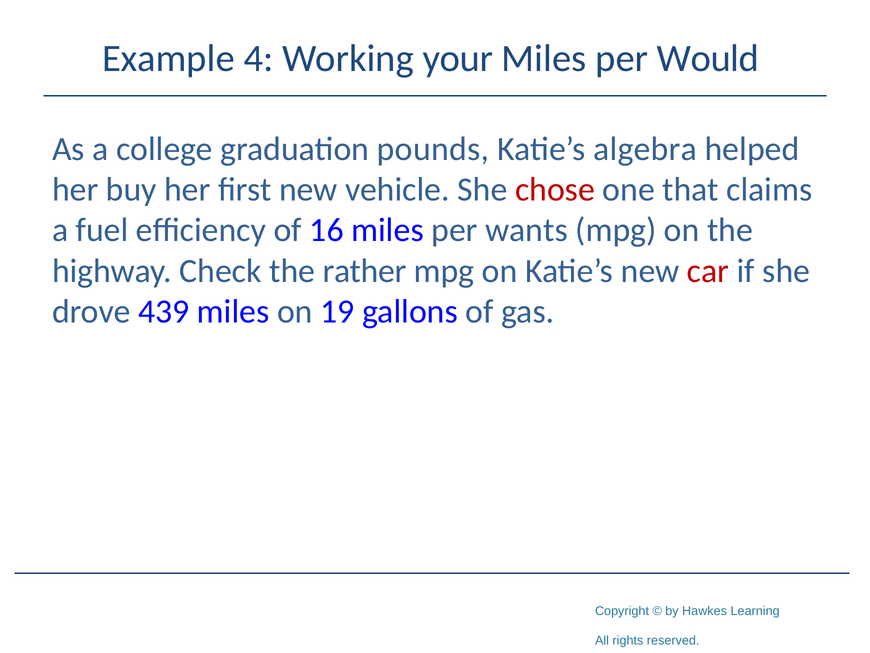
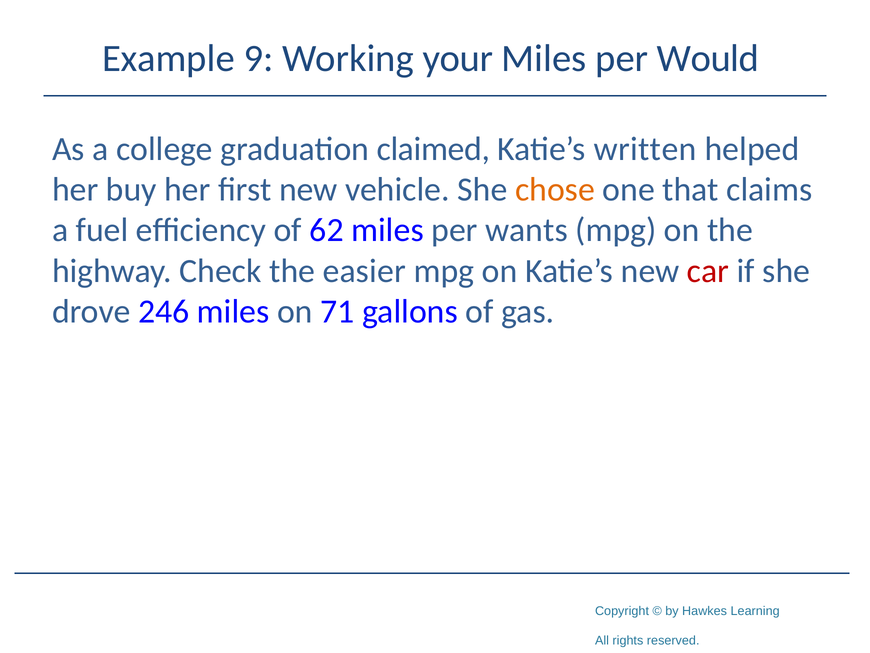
4: 4 -> 9
pounds: pounds -> claimed
algebra: algebra -> written
chose colour: red -> orange
16: 16 -> 62
rather: rather -> easier
439: 439 -> 246
19: 19 -> 71
